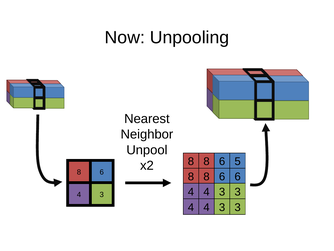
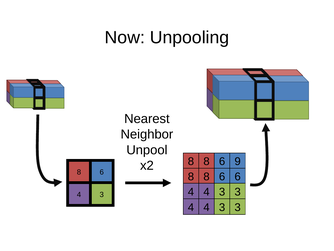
5: 5 -> 9
